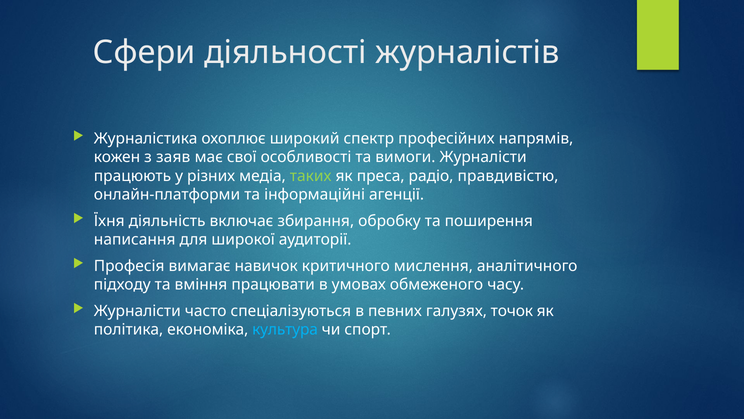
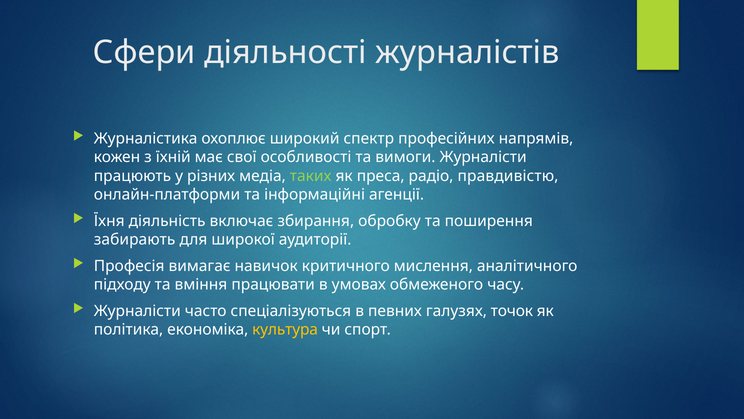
заяв: заяв -> їхній
написання: написання -> забирають
культура colour: light blue -> yellow
